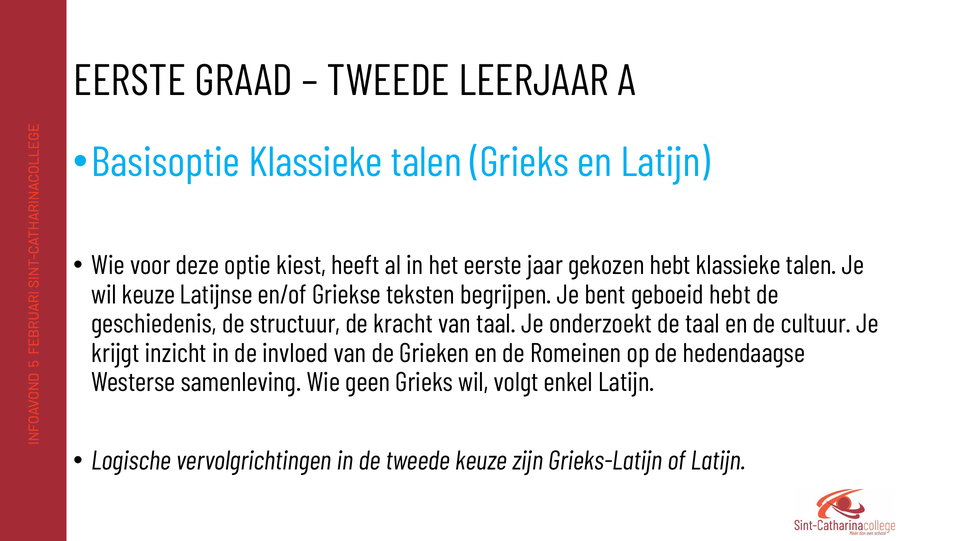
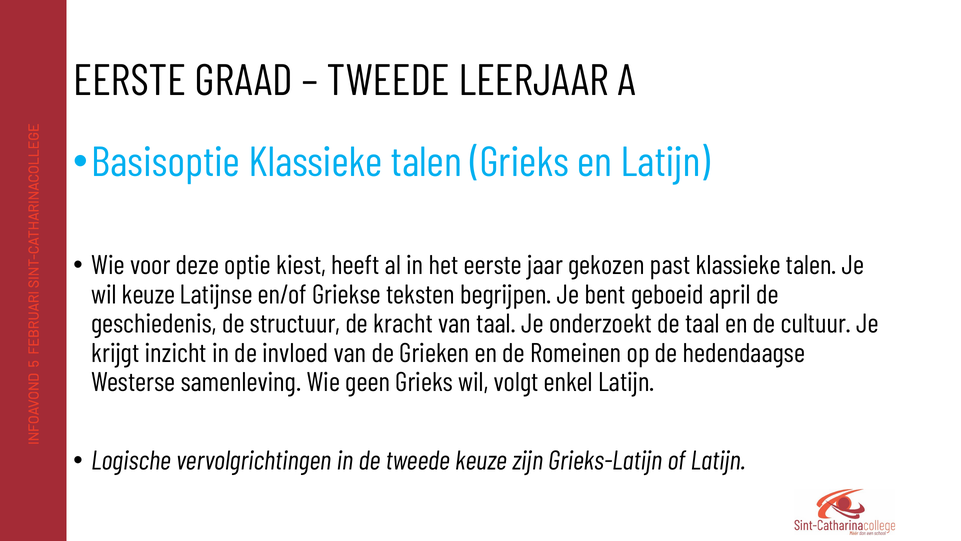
gekozen hebt: hebt -> past
geboeid hebt: hebt -> april
